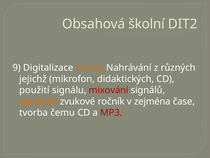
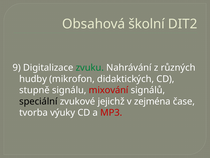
zvuku colour: orange -> green
jejichž: jejichž -> hudby
použití: použití -> stupně
speciální colour: orange -> black
ročník: ročník -> jejichž
čemu: čemu -> výuky
